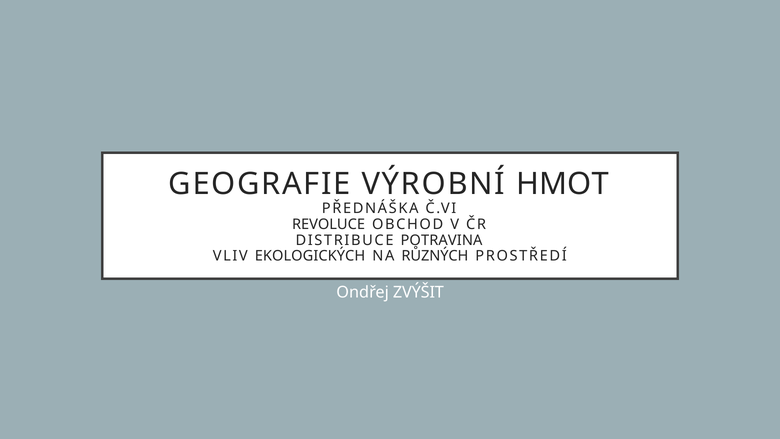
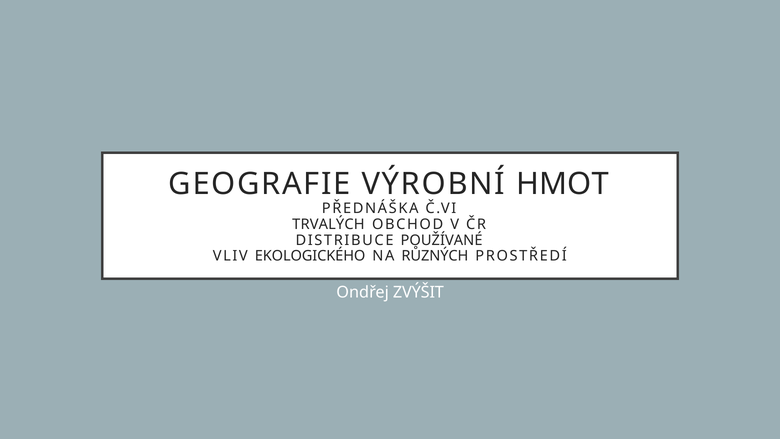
REVOLUCE: REVOLUCE -> TRVALÝCH
POTRAVINA: POTRAVINA -> POUŽÍVANÉ
EKOLOGICKÝCH: EKOLOGICKÝCH -> EKOLOGICKÉHO
